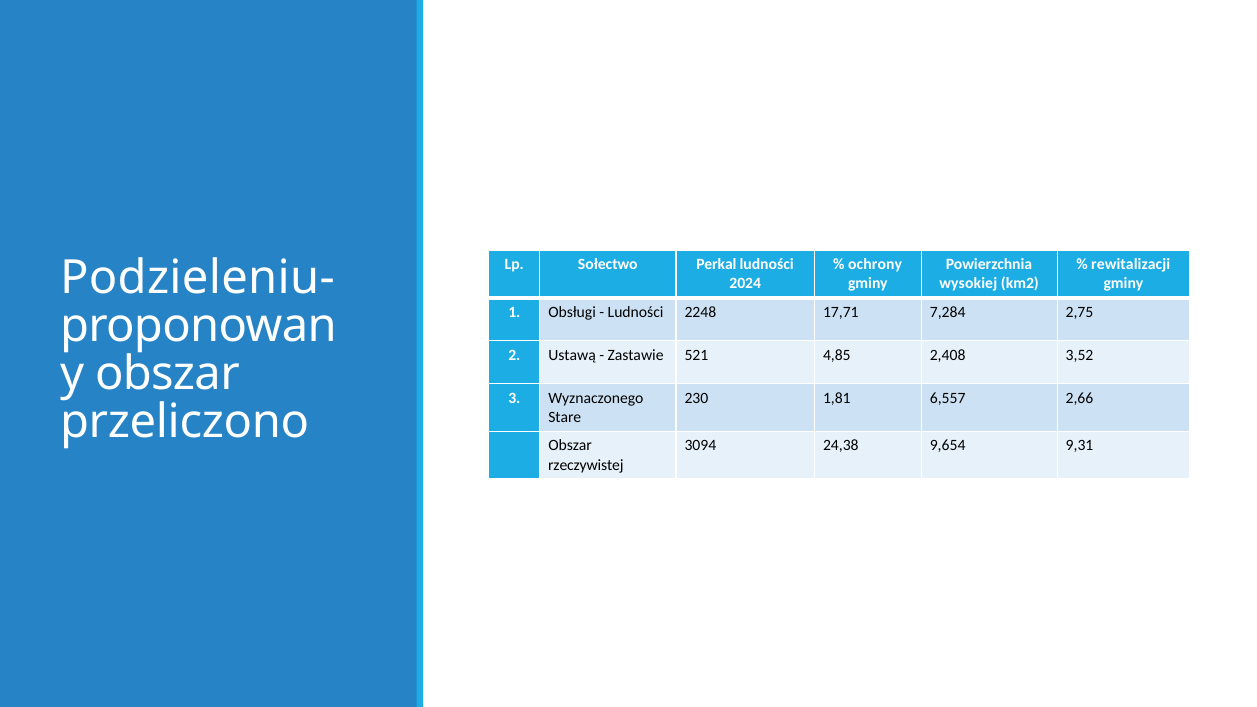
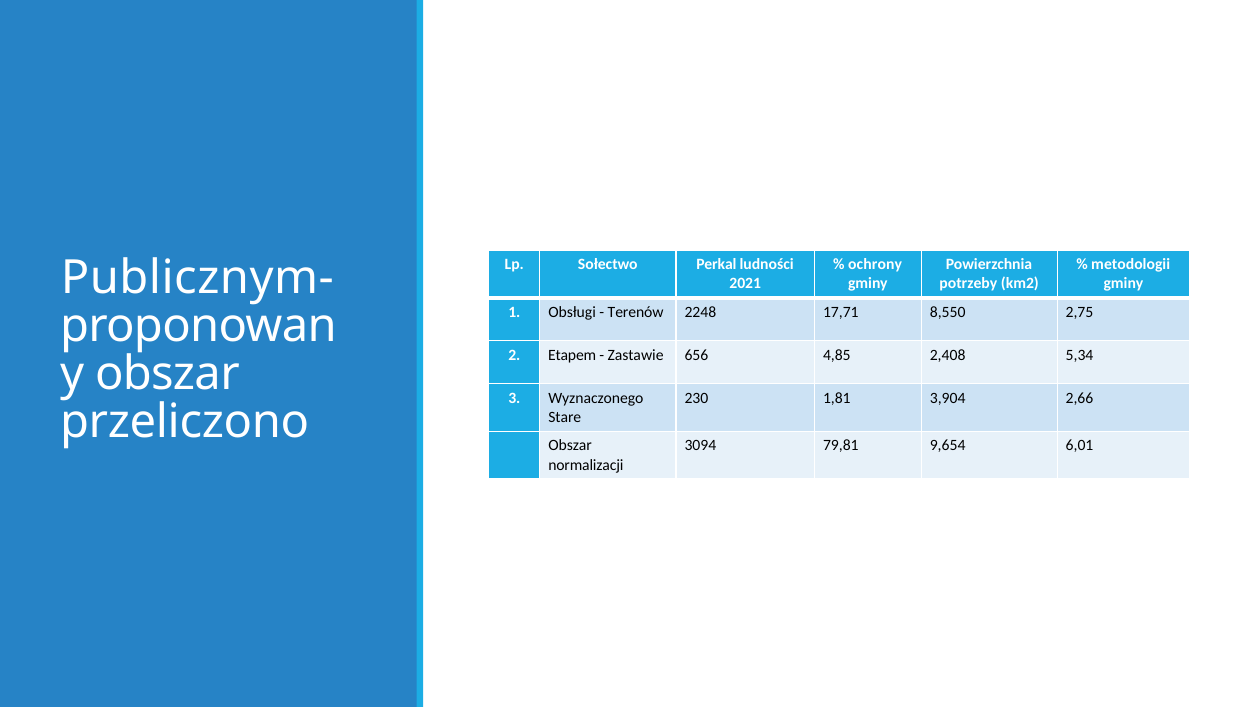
rewitalizacji: rewitalizacji -> metodologii
Podzieleniu-: Podzieleniu- -> Publicznym-
2024: 2024 -> 2021
wysokiej: wysokiej -> potrzeby
Ludności at (636, 312): Ludności -> Terenów
7,284: 7,284 -> 8,550
Ustawą: Ustawą -> Etapem
521: 521 -> 656
3,52: 3,52 -> 5,34
6,557: 6,557 -> 3,904
24,38: 24,38 -> 79,81
9,31: 9,31 -> 6,01
rzeczywistej: rzeczywistej -> normalizacji
